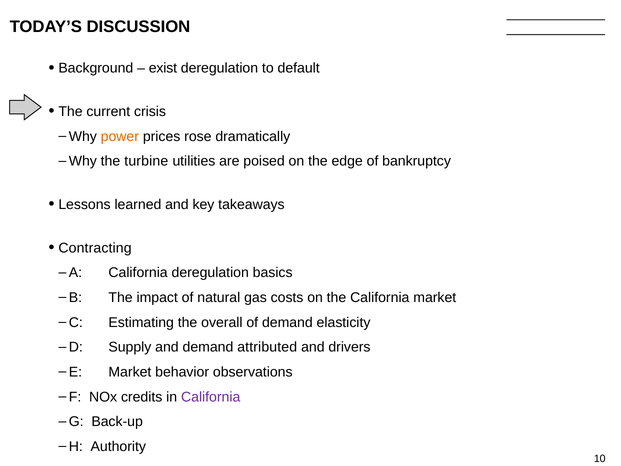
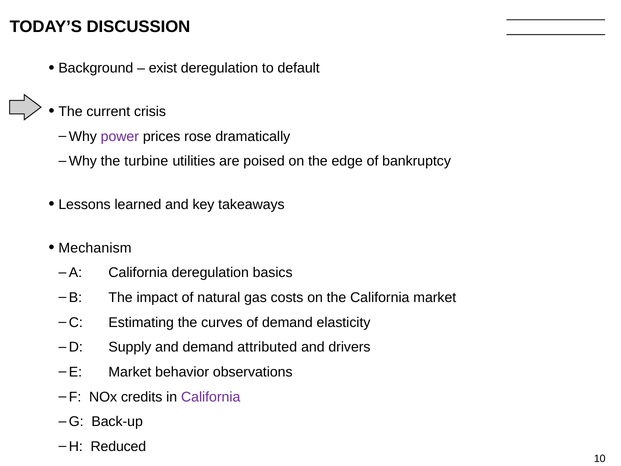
power colour: orange -> purple
Contracting: Contracting -> Mechanism
overall: overall -> curves
Authority: Authority -> Reduced
